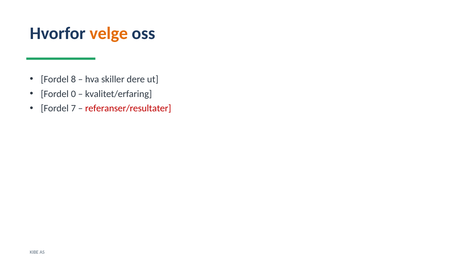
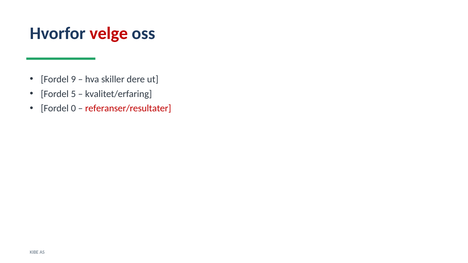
velge colour: orange -> red
8: 8 -> 9
0: 0 -> 5
7: 7 -> 0
